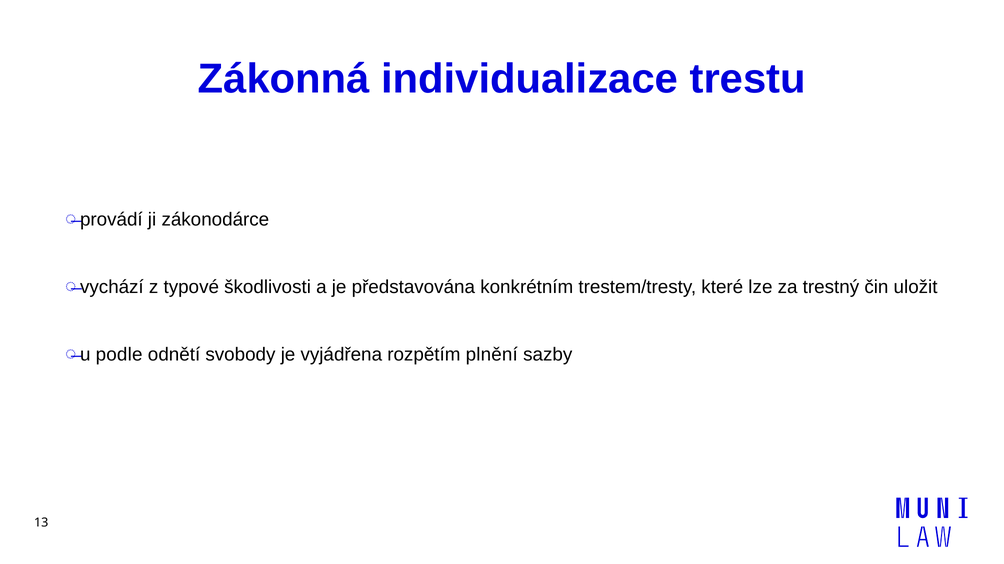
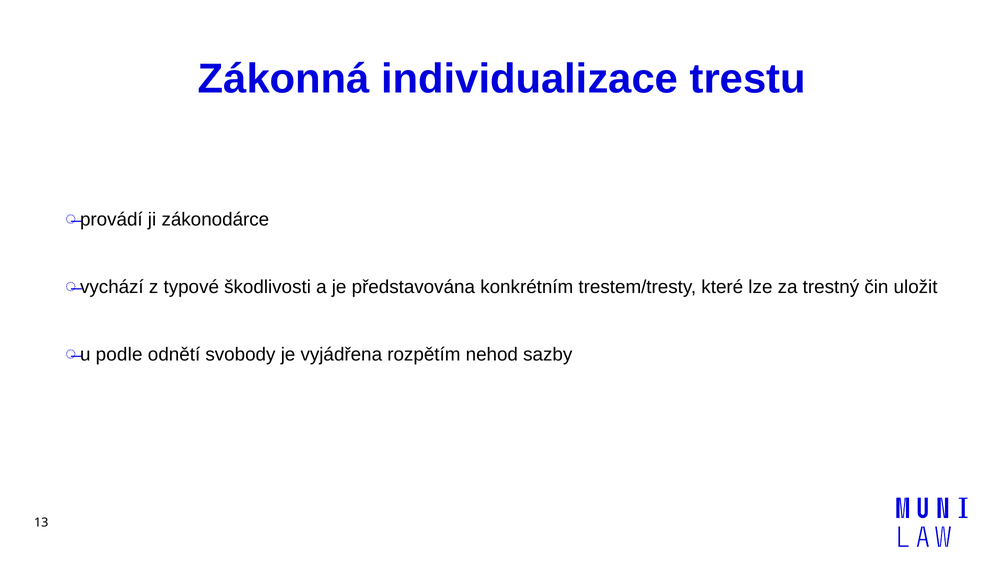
plnění: plnění -> nehod
